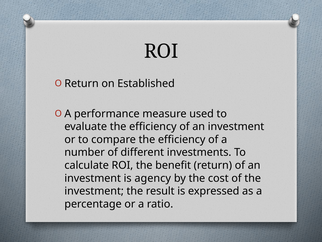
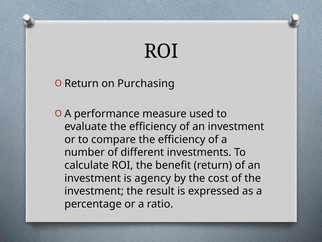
Established: Established -> Purchasing
